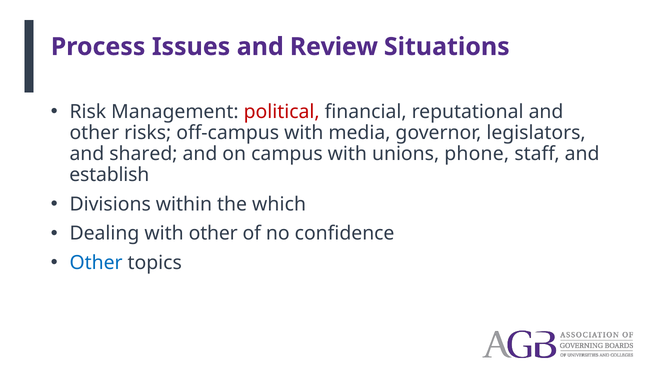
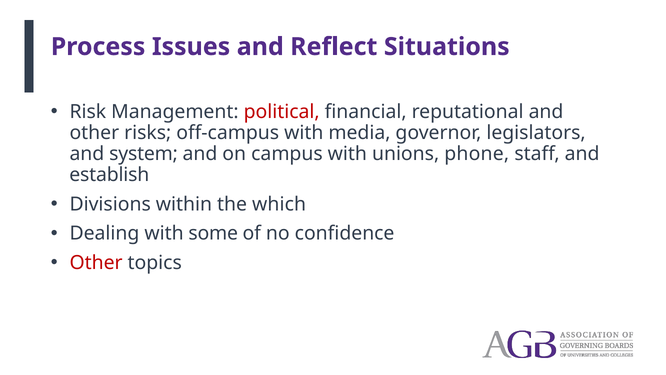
Review: Review -> Reflect
shared: shared -> system
with other: other -> some
Other at (96, 263) colour: blue -> red
